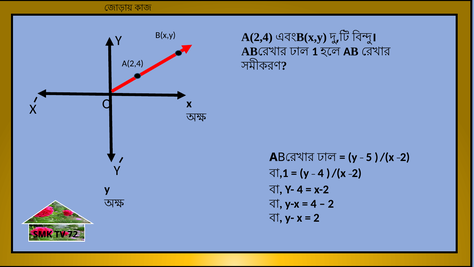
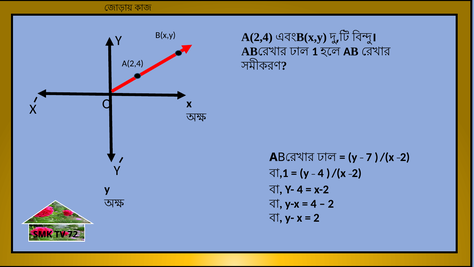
5: 5 -> 7
